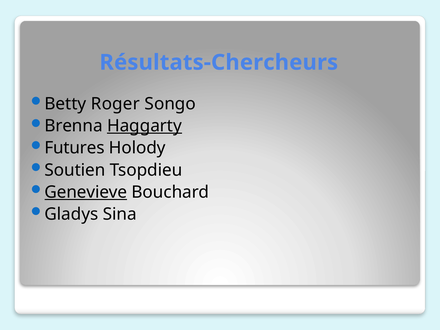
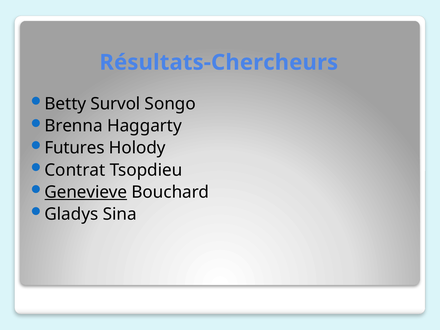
Roger: Roger -> Survol
Haggarty underline: present -> none
Soutien: Soutien -> Contrat
